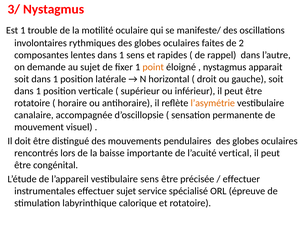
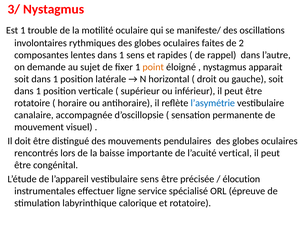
l’asymétrie colour: orange -> blue
effectuer at (241, 180): effectuer -> élocution
effectuer sujet: sujet -> ligne
